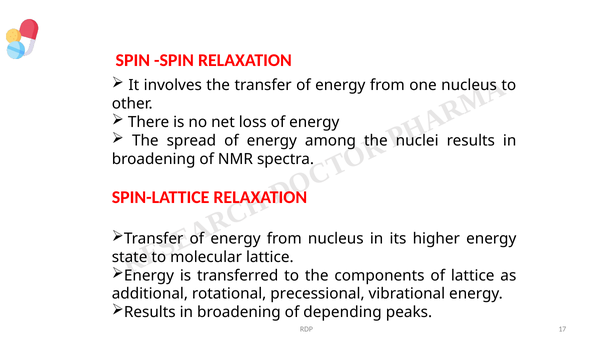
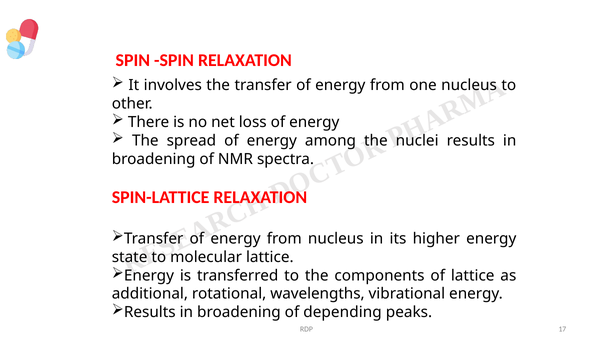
precessional: precessional -> wavelengths
